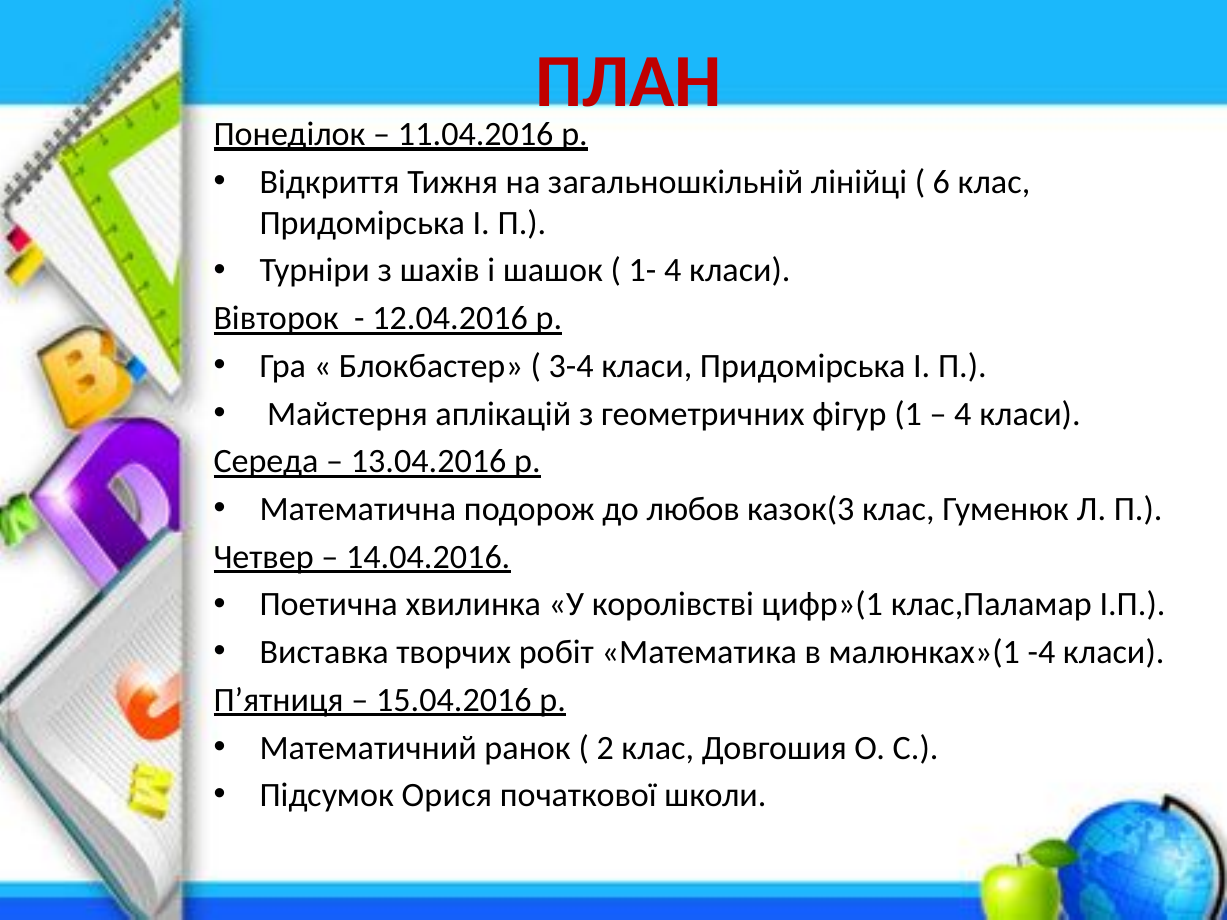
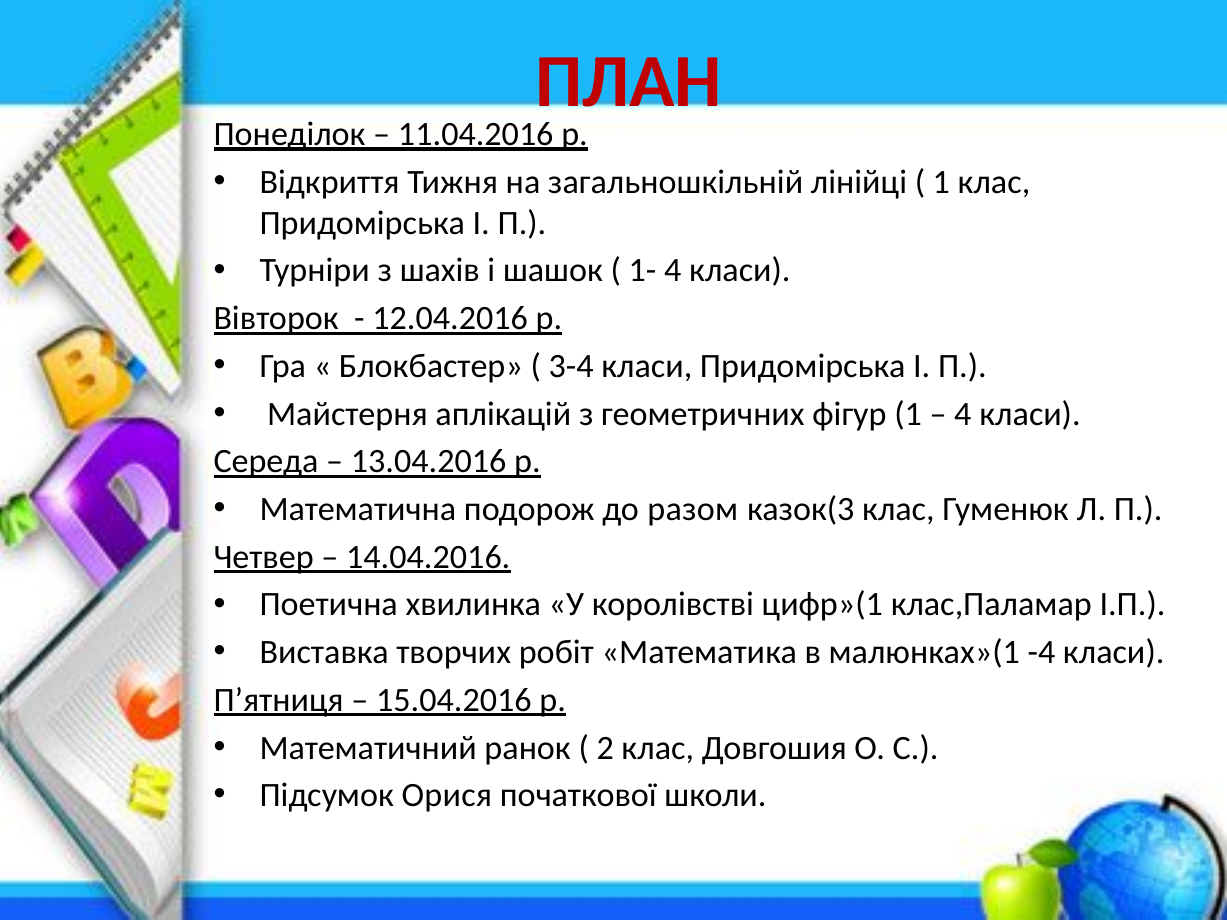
6 at (941, 182): 6 -> 1
любов: любов -> разом
